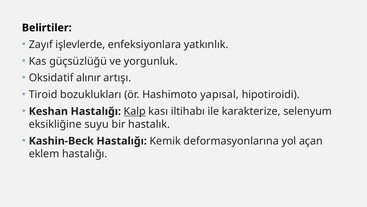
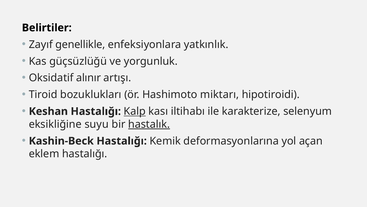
işlevlerde: işlevlerde -> genellikle
yapısal: yapısal -> miktarı
hastalık underline: none -> present
